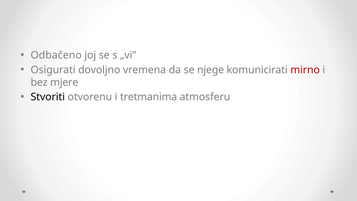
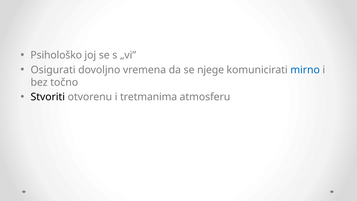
Odbačeno: Odbačeno -> Psihološko
mirno colour: red -> blue
mjere: mjere -> točno
